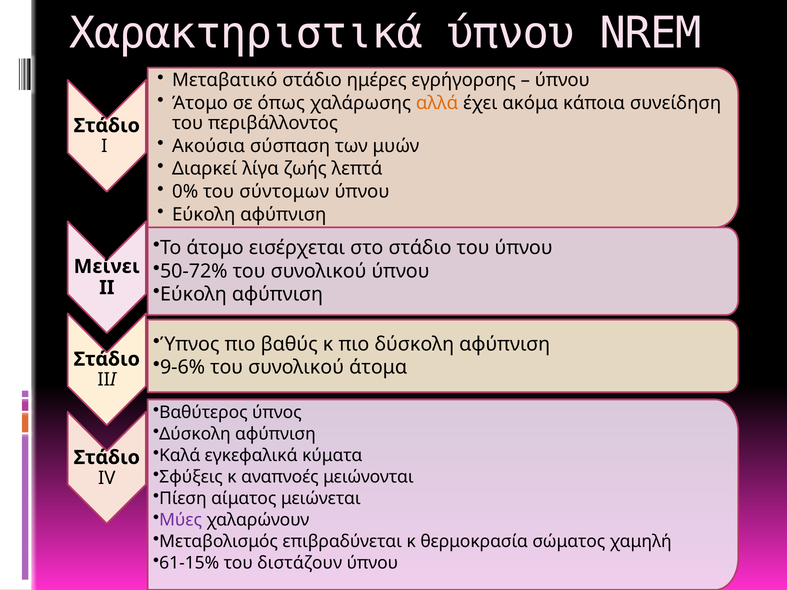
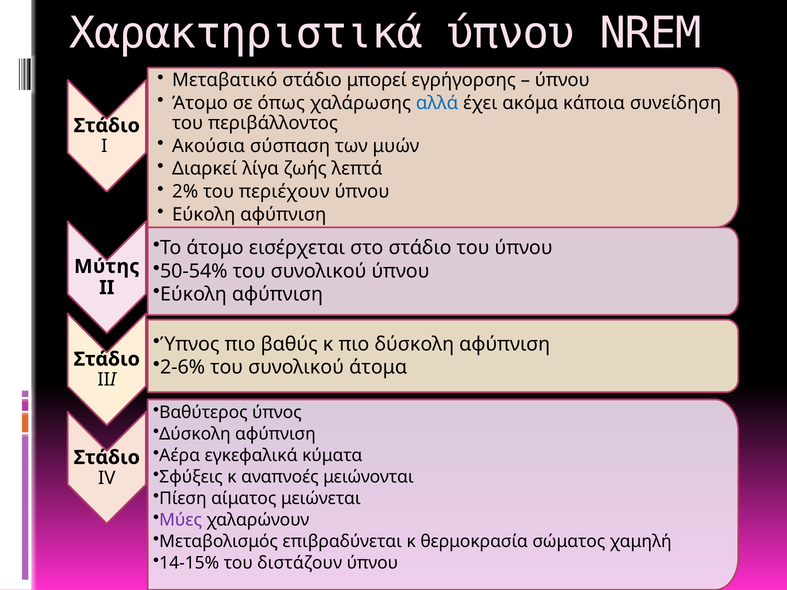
ημέρες: ημέρες -> μπορεί
αλλά colour: orange -> blue
0%: 0% -> 2%
σύντομων: σύντομων -> περιέχουν
50-72%: 50-72% -> 50-54%
Μείνει: Μείνει -> Μύτης
9-6%: 9-6% -> 2-6%
Καλά: Καλά -> Αέρα
61-15%: 61-15% -> 14-15%
